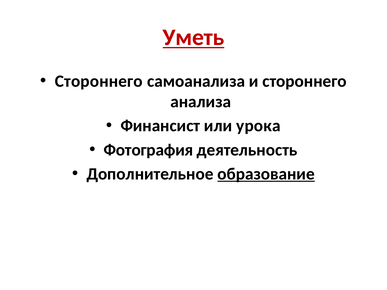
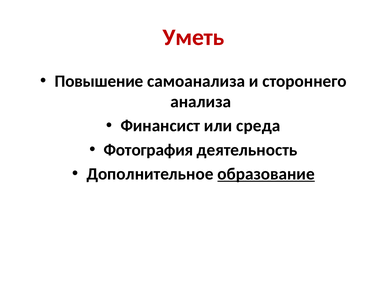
Уметь underline: present -> none
Стороннего at (99, 81): Стороннего -> Повышение
урока: урока -> среда
